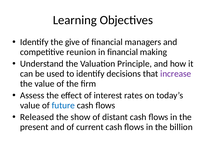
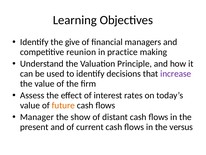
in financial: financial -> practice
future colour: blue -> orange
Released: Released -> Manager
billion: billion -> versus
